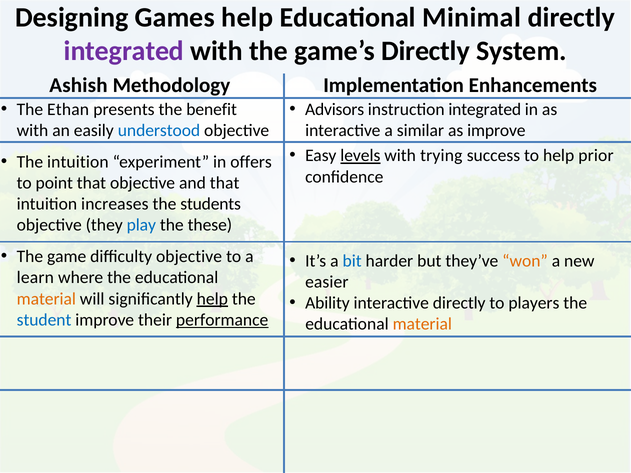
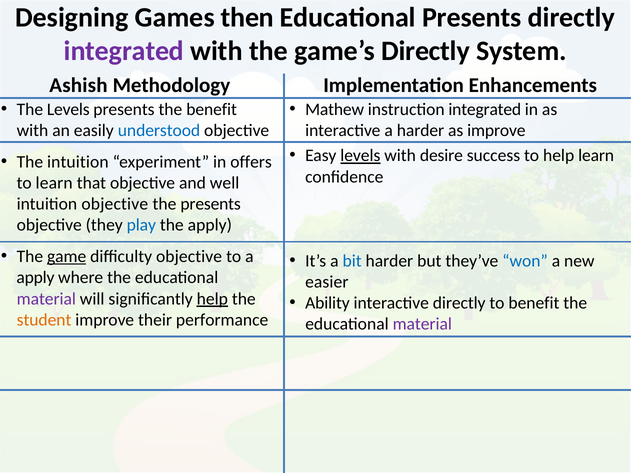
Games help: help -> then
Educational Minimal: Minimal -> Presents
The Ethan: Ethan -> Levels
Advisors: Advisors -> Mathew
a similar: similar -> harder
trying: trying -> desire
help prior: prior -> learn
to point: point -> learn
and that: that -> well
intuition increases: increases -> objective
the students: students -> presents
the these: these -> apply
game underline: none -> present
won colour: orange -> blue
learn at (35, 278): learn -> apply
material at (46, 299) colour: orange -> purple
to players: players -> benefit
student colour: blue -> orange
performance underline: present -> none
material at (422, 324) colour: orange -> purple
